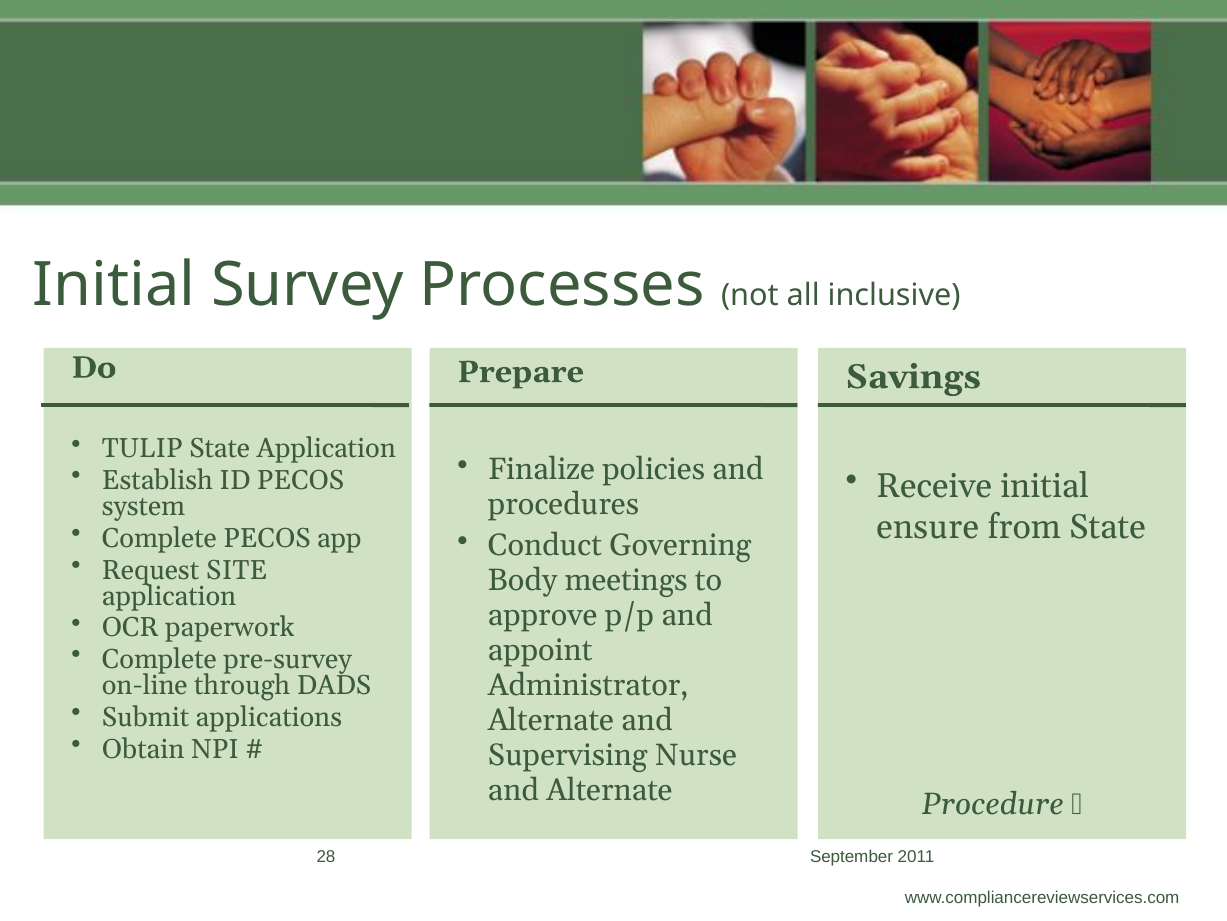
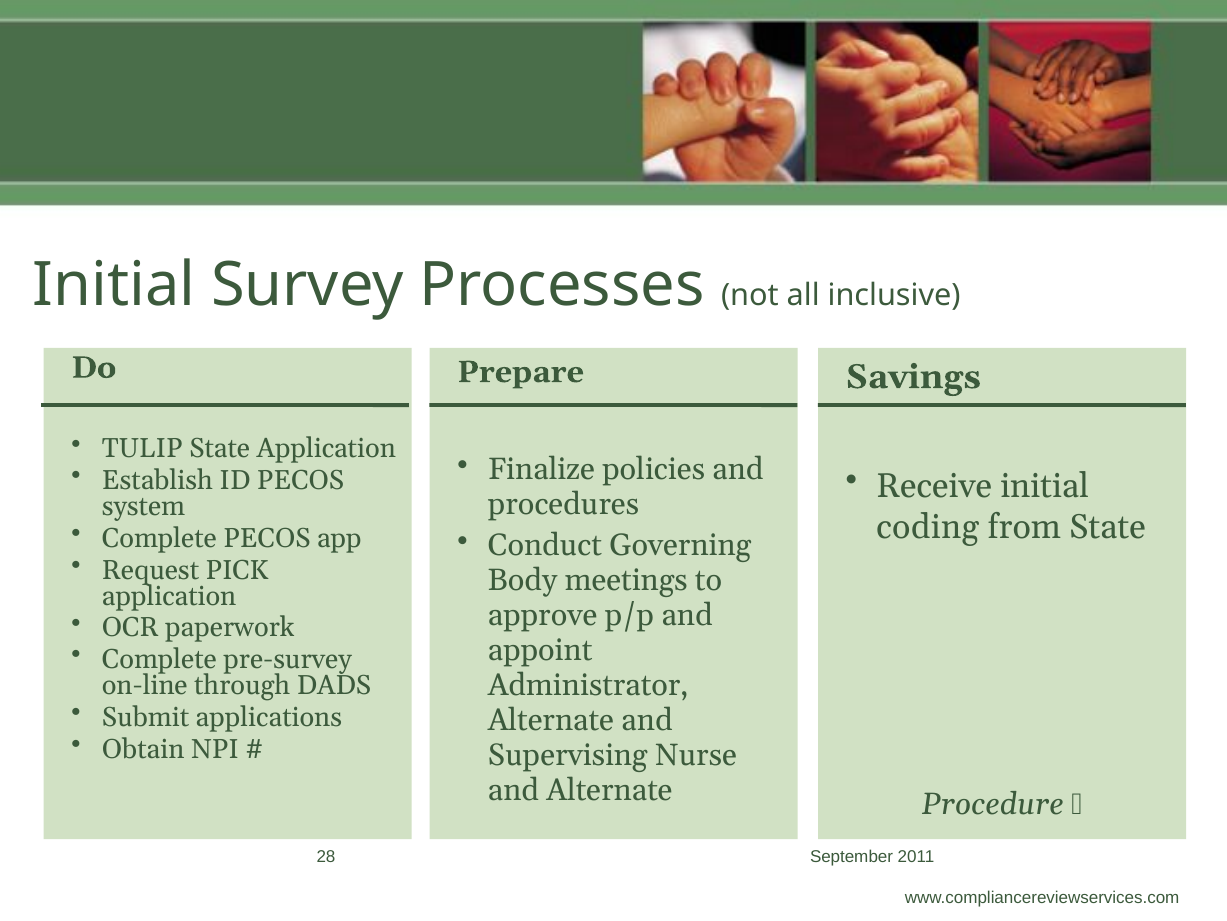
ensure: ensure -> coding
SITE: SITE -> PICK
